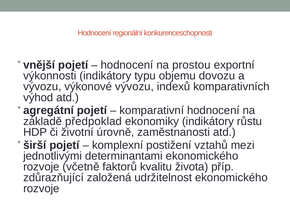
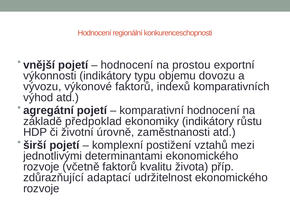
výkonové vývozu: vývozu -> faktorů
založená: založená -> adaptací
